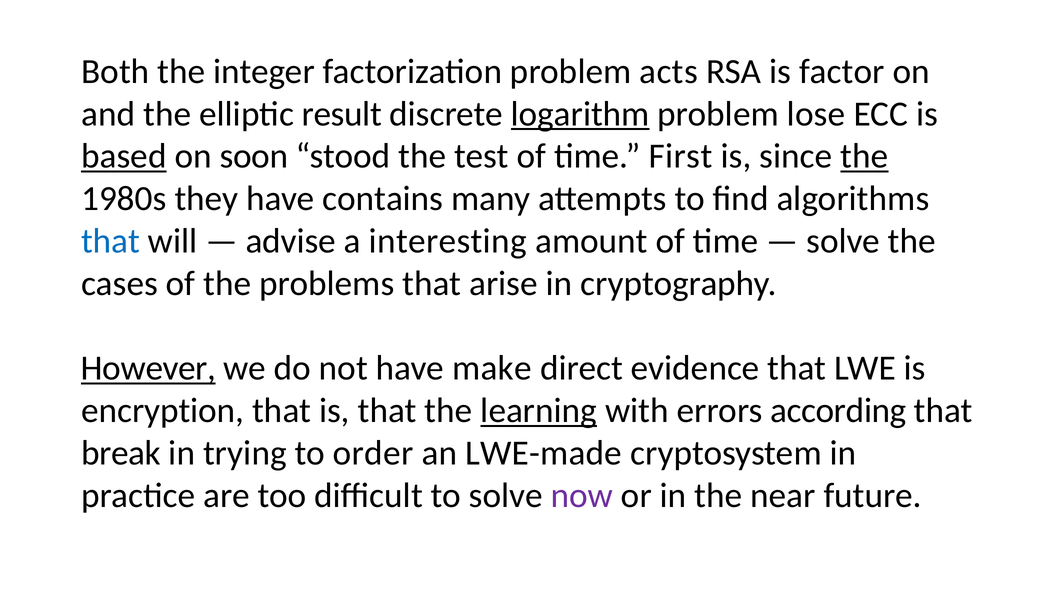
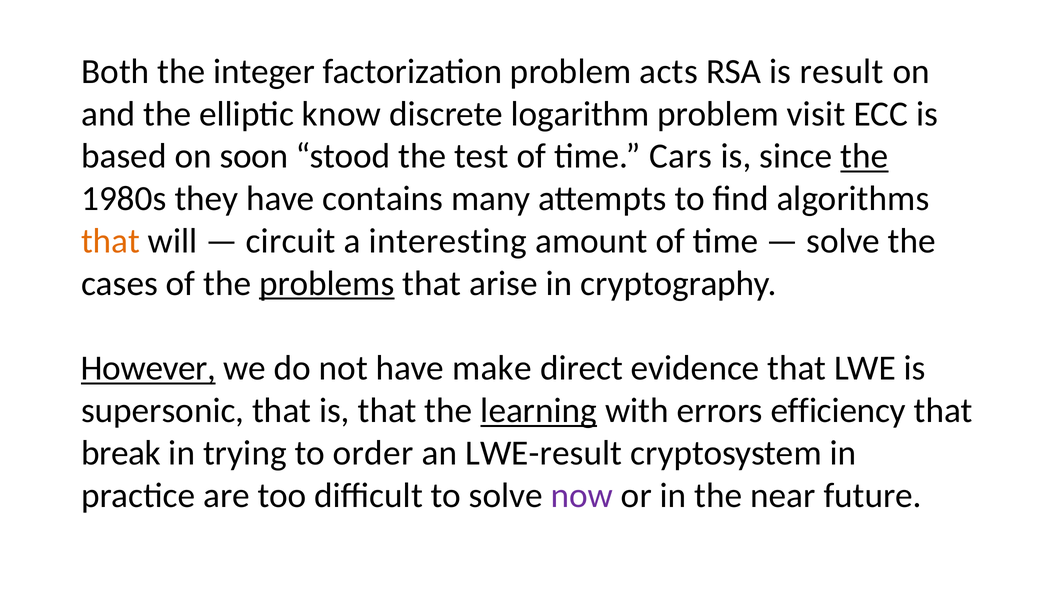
factor: factor -> result
result: result -> know
logarithm underline: present -> none
lose: lose -> visit
based underline: present -> none
First: First -> Cars
that at (111, 241) colour: blue -> orange
advise: advise -> circuit
problems underline: none -> present
encryption: encryption -> supersonic
according: according -> efficiency
LWE-made: LWE-made -> LWE-result
